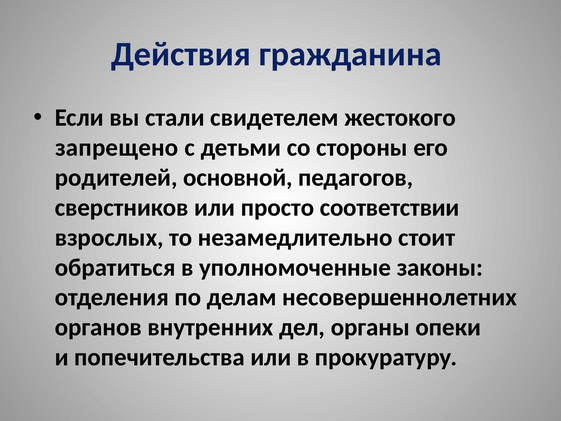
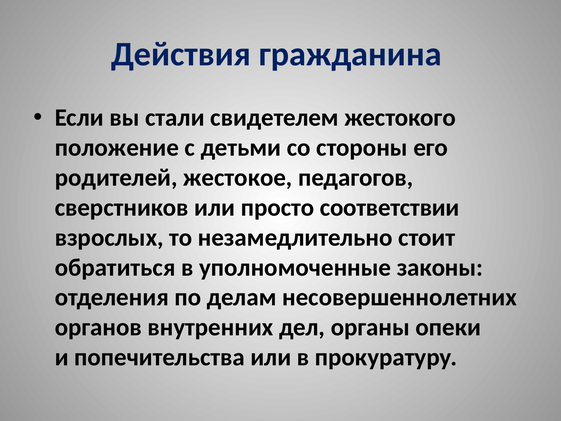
запрещено: запрещено -> положение
основной: основной -> жестокое
